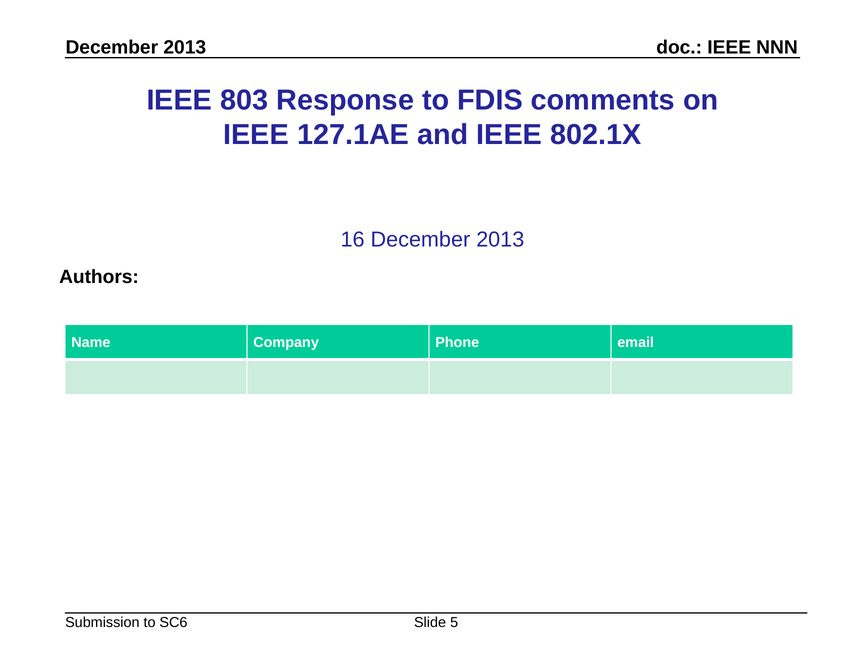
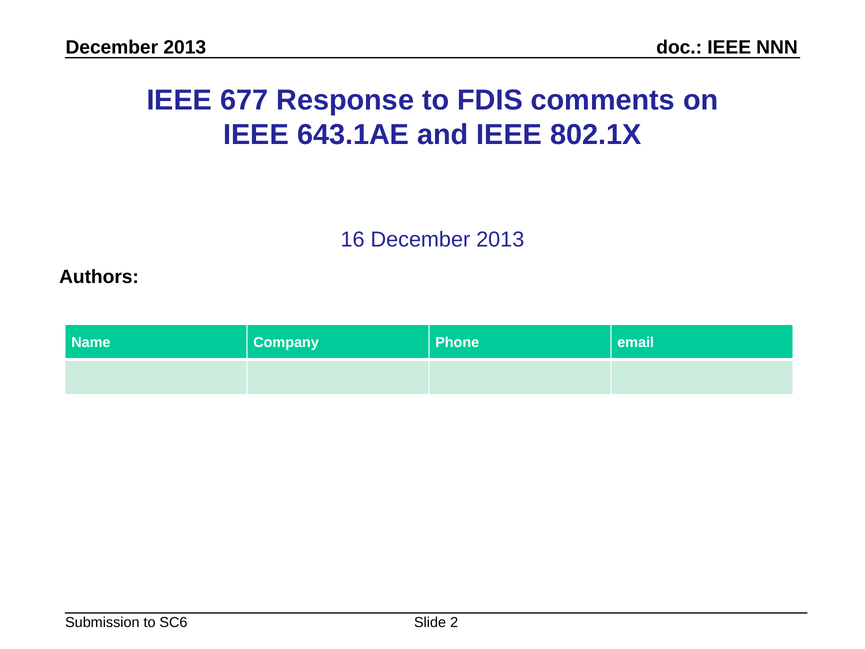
803: 803 -> 677
127.1AE: 127.1AE -> 643.1AE
5: 5 -> 2
